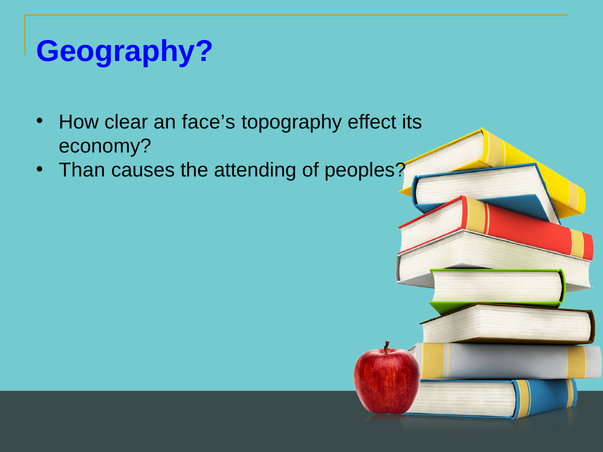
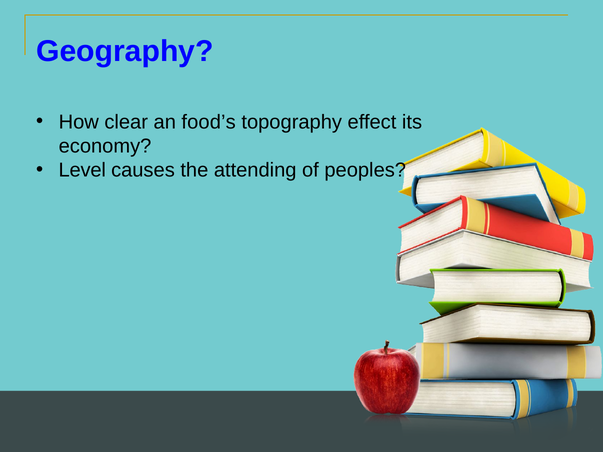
face’s: face’s -> food’s
Than: Than -> Level
